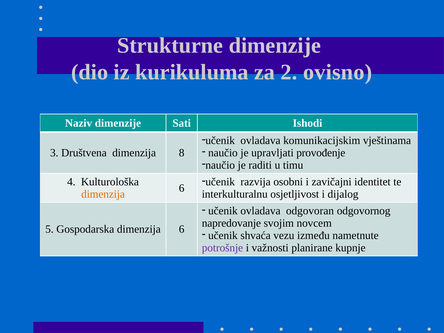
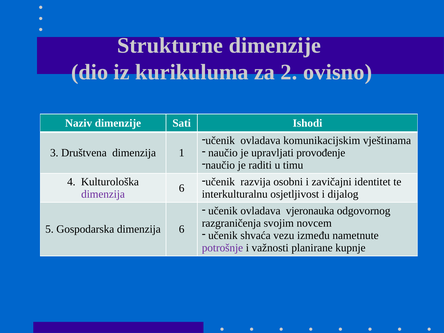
8: 8 -> 1
dimenzija at (103, 194) colour: orange -> purple
odgovoran: odgovoran -> vjeronauka
napredovanje: napredovanje -> razgraničenja
